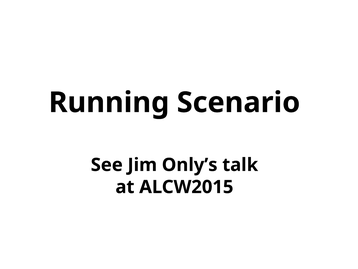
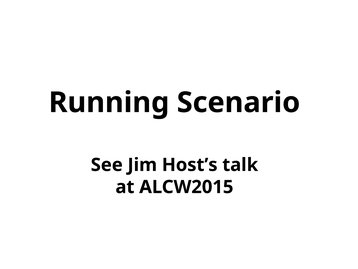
Only’s: Only’s -> Host’s
